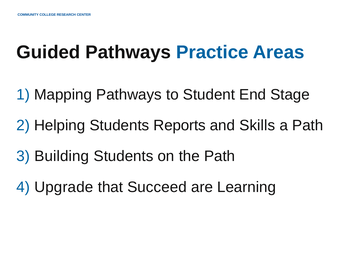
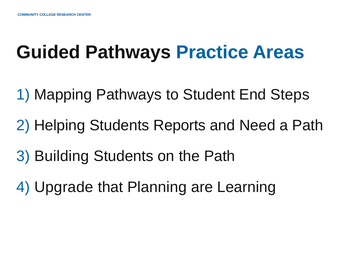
Stage: Stage -> Steps
Skills: Skills -> Need
Succeed: Succeed -> Planning
